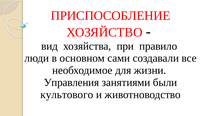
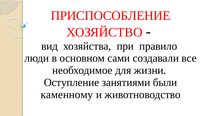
Управления: Управления -> Оступление
культового: культового -> каменному
